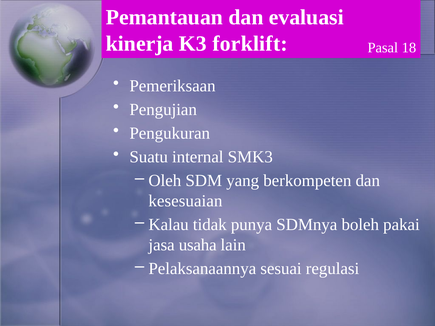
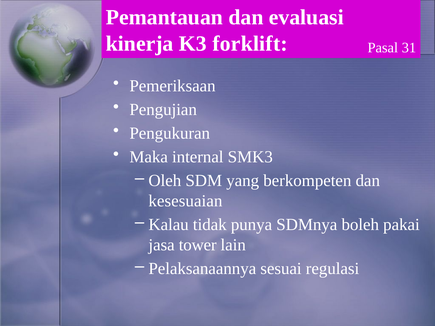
18: 18 -> 31
Suatu: Suatu -> Maka
usaha: usaha -> tower
